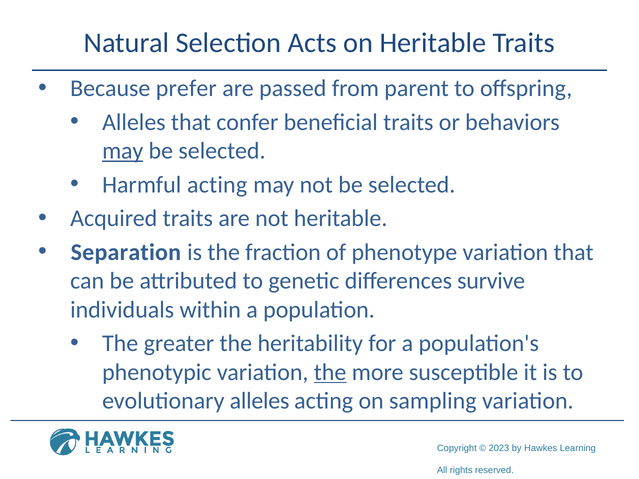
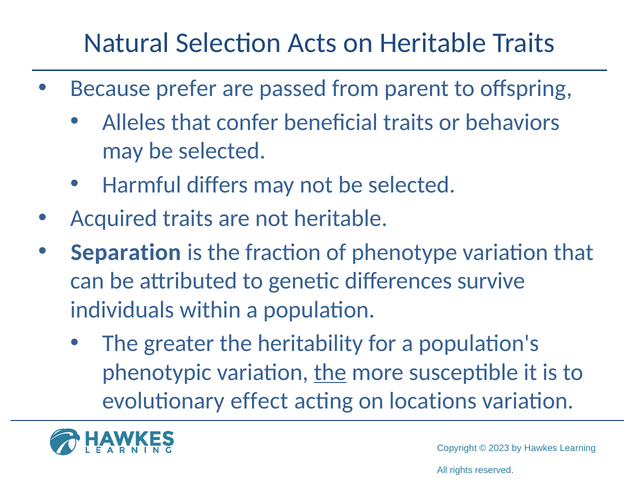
may at (123, 151) underline: present -> none
Harmful acting: acting -> differs
evolutionary alleles: alleles -> effect
sampling: sampling -> locations
